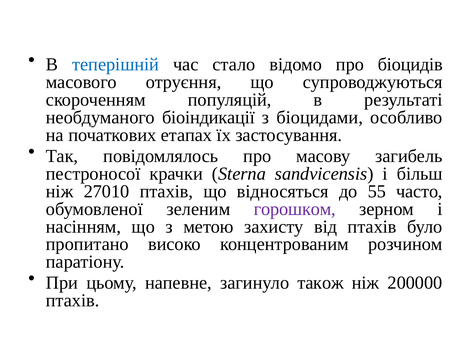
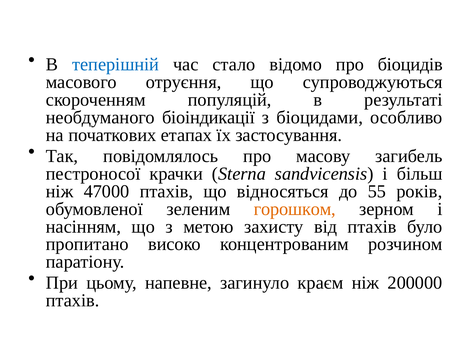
27010: 27010 -> 47000
часто: часто -> років
горошком colour: purple -> orange
також: також -> краєм
